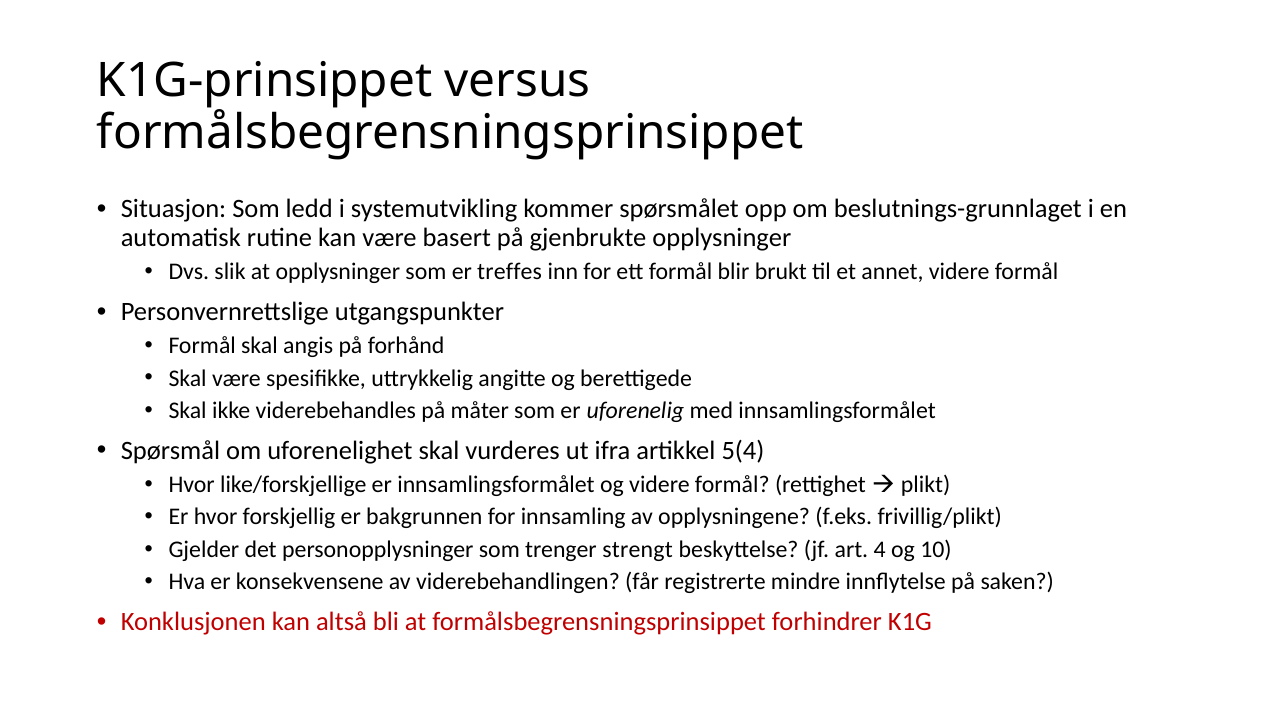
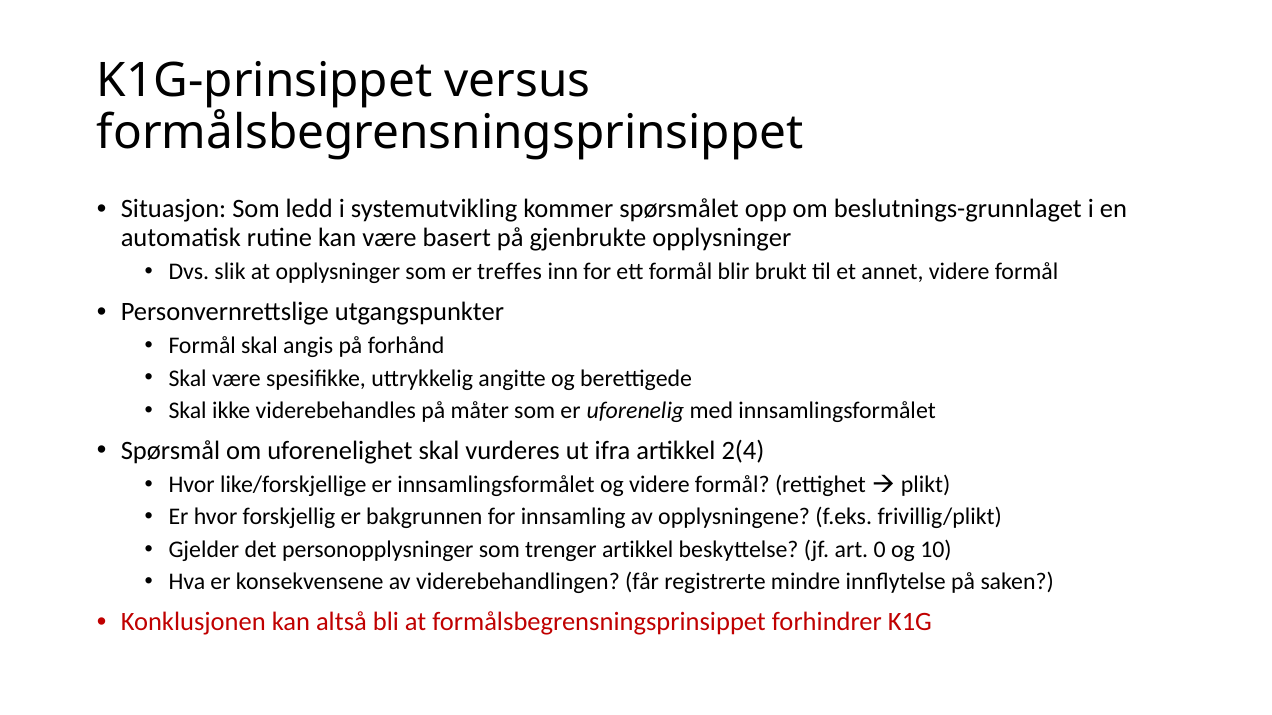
5(4: 5(4 -> 2(4
trenger strengt: strengt -> artikkel
4: 4 -> 0
